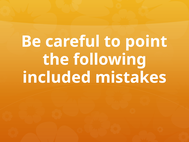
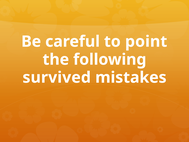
included: included -> survived
